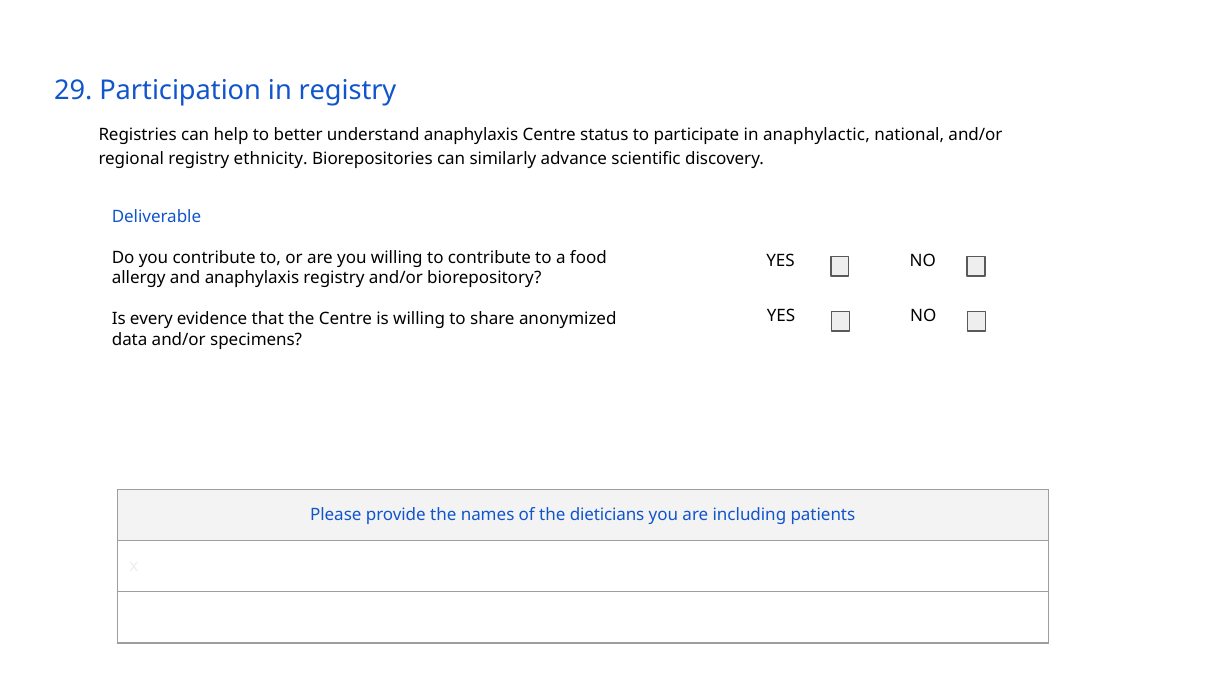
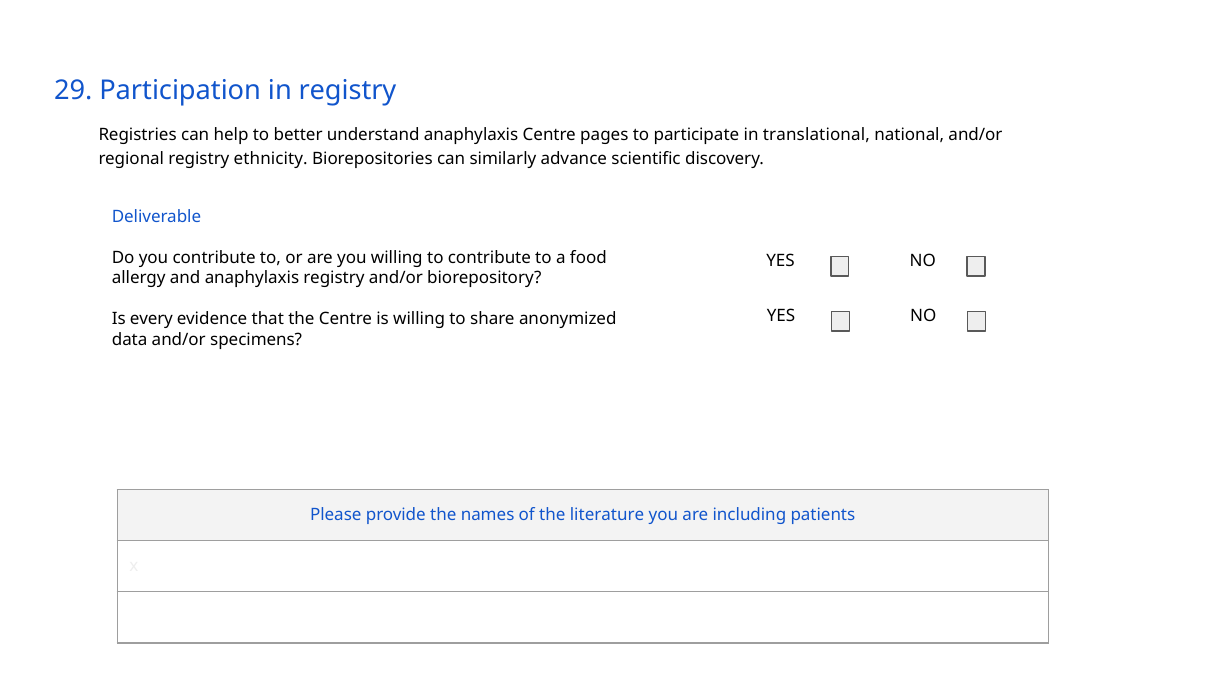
status: status -> pages
anaphylactic: anaphylactic -> translational
dieticians: dieticians -> literature
